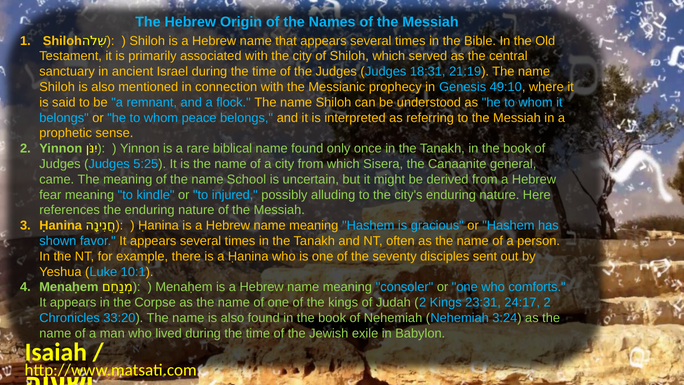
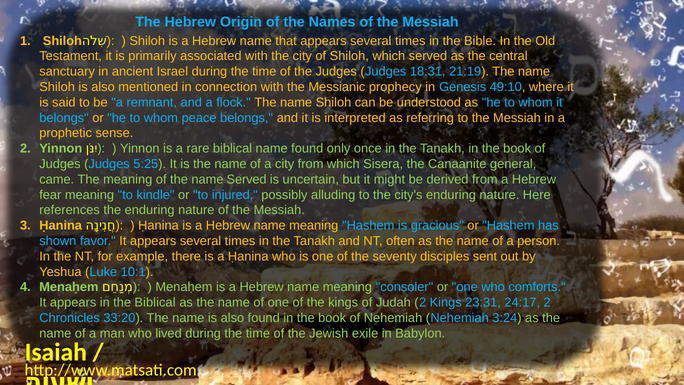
name School: School -> Served
the Corpse: Corpse -> Biblical
